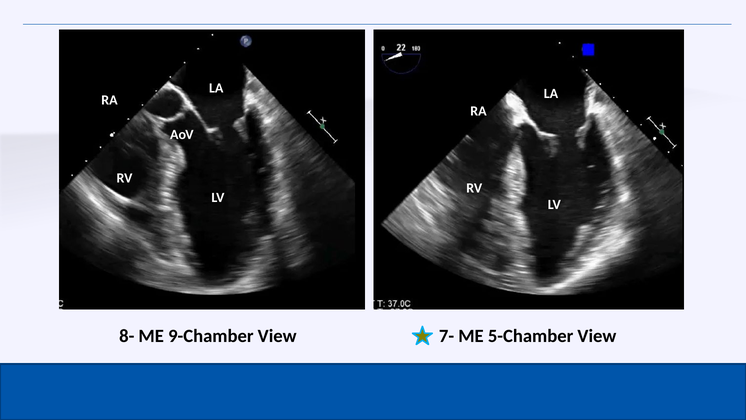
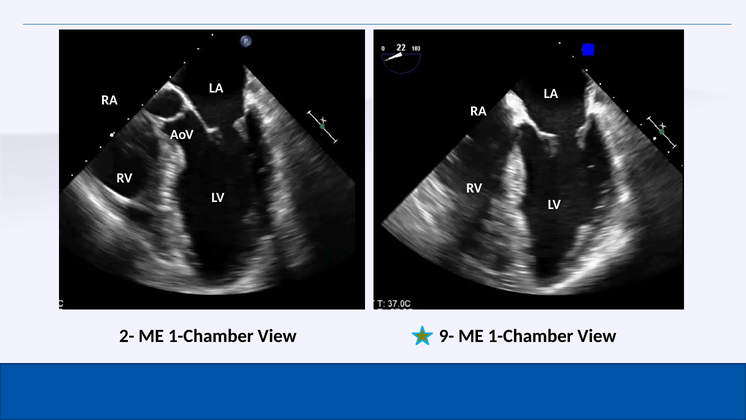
8-: 8- -> 2-
9-Chamber at (211, 336): 9-Chamber -> 1-Chamber
7-: 7- -> 9-
5-Chamber at (531, 336): 5-Chamber -> 1-Chamber
